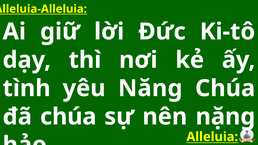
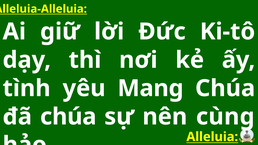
Năng: Năng -> Mang
nặng: nặng -> cùng
